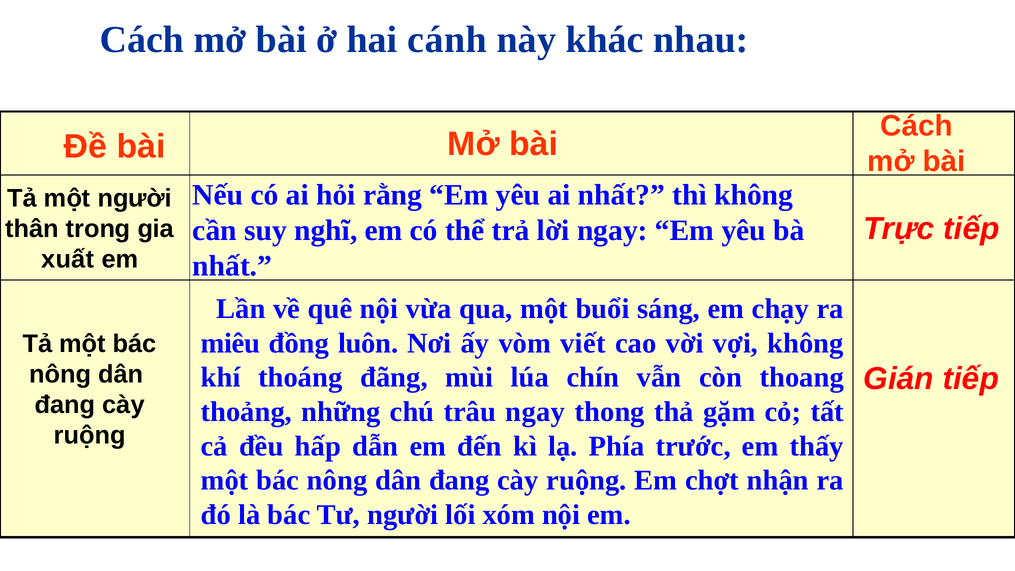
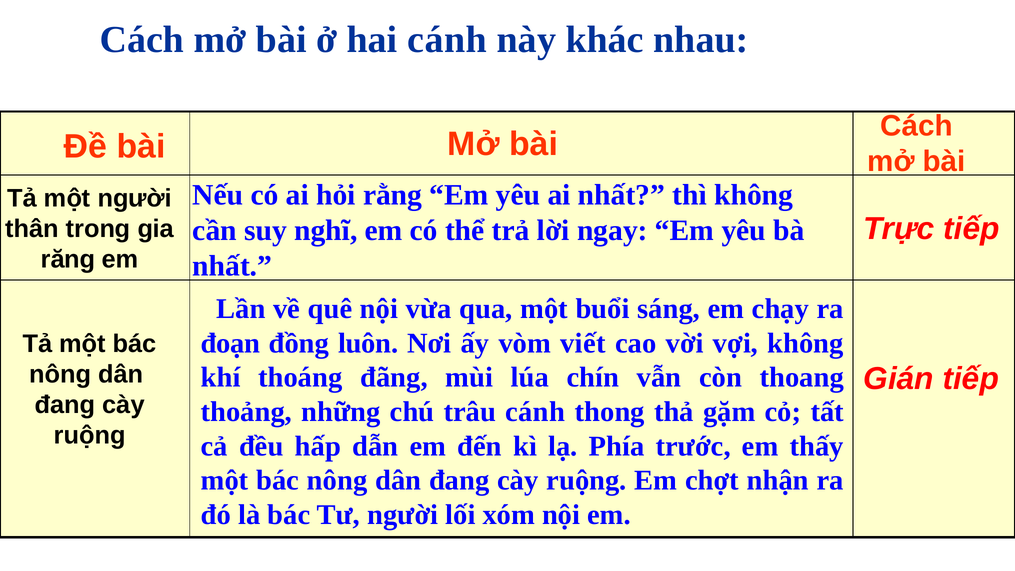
xuất: xuất -> răng
miêu: miêu -> đoạn
trâu ngay: ngay -> cánh
